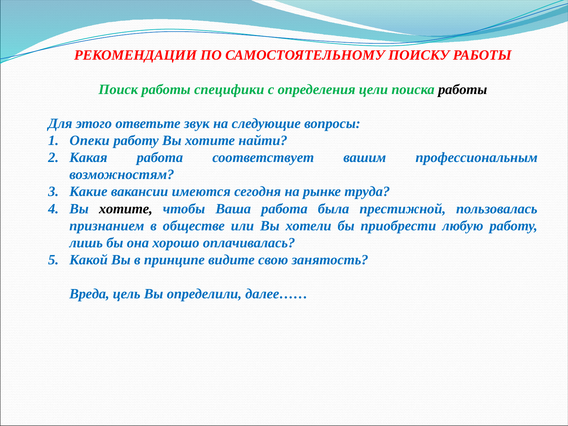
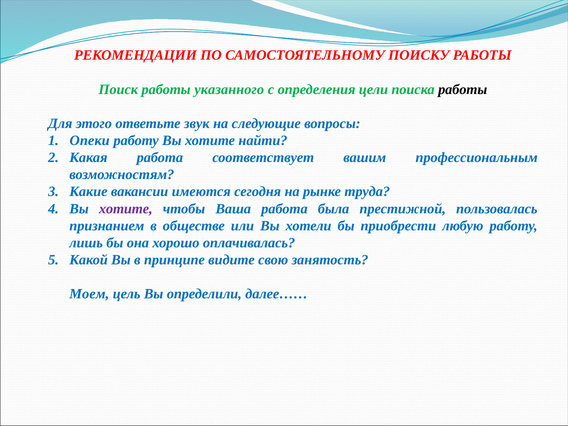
специфики: специфики -> указанного
хотите at (126, 209) colour: black -> purple
Вреда: Вреда -> Моем
